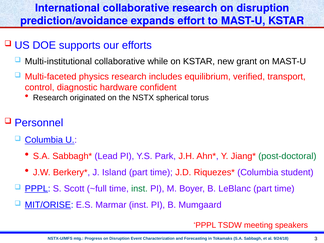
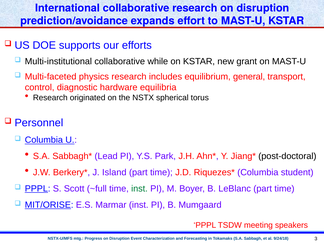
verified: verified -> general
confident: confident -> equilibria
post-doctoral colour: green -> black
